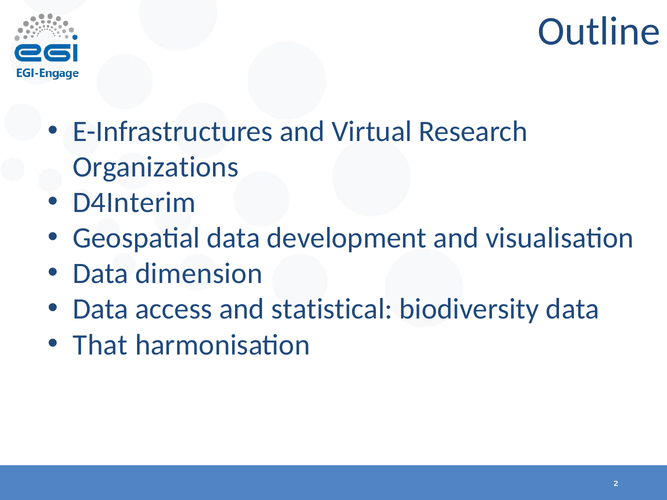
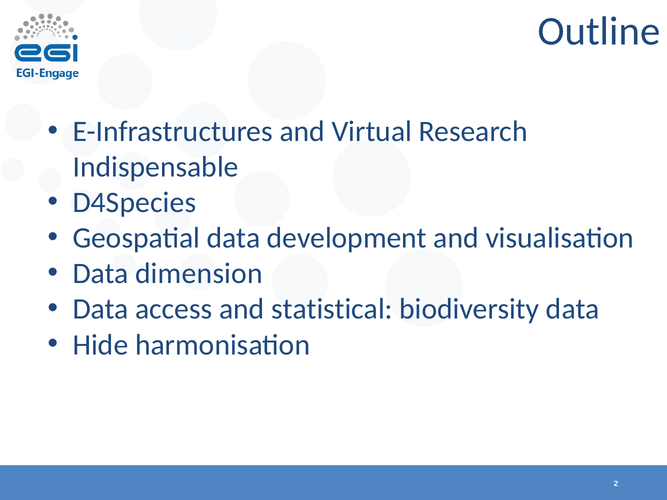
Organizations: Organizations -> Indispensable
D4Interim: D4Interim -> D4Species
That: That -> Hide
